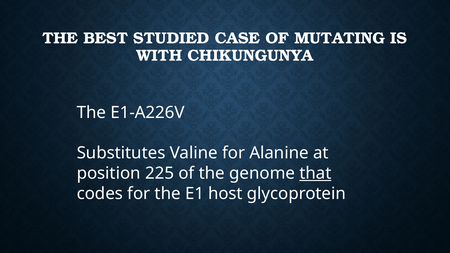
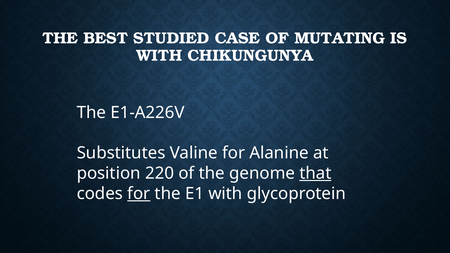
225: 225 -> 220
for at (139, 194) underline: none -> present
E1 host: host -> with
